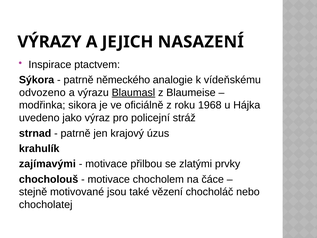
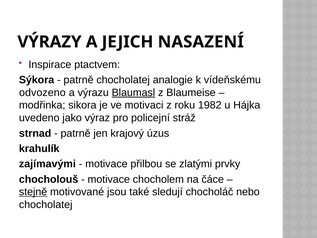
patrně německého: německého -> chocholatej
oficiálně: oficiálně -> motivaci
1968: 1968 -> 1982
stejně underline: none -> present
vězení: vězení -> sledují
